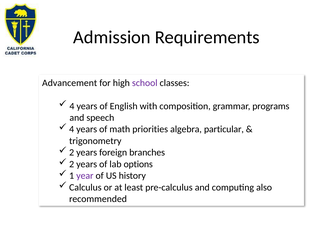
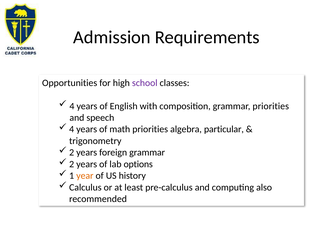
Advancement: Advancement -> Opportunities
grammar programs: programs -> priorities
foreign branches: branches -> grammar
year colour: purple -> orange
